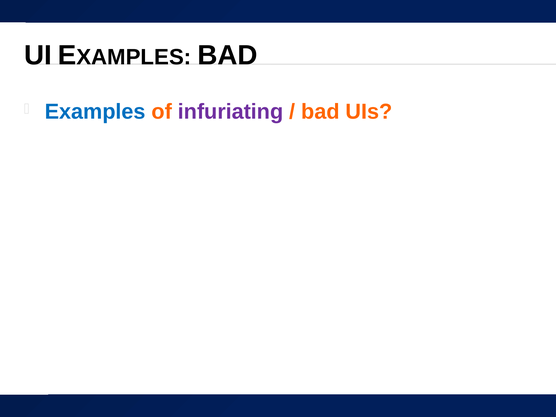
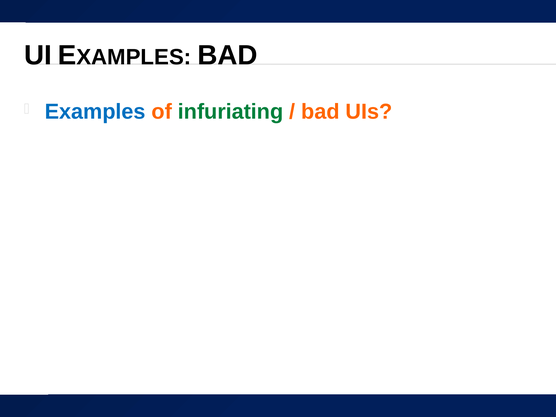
infuriating colour: purple -> green
